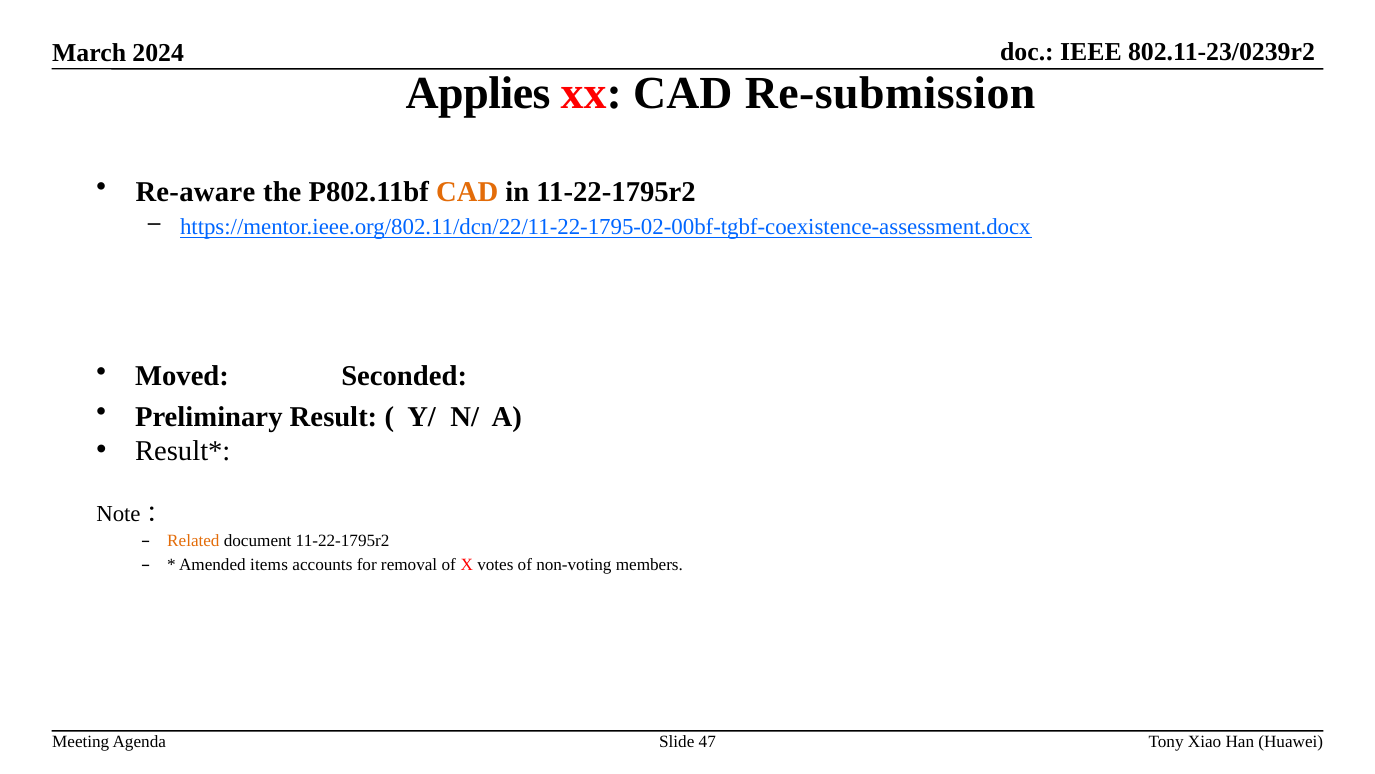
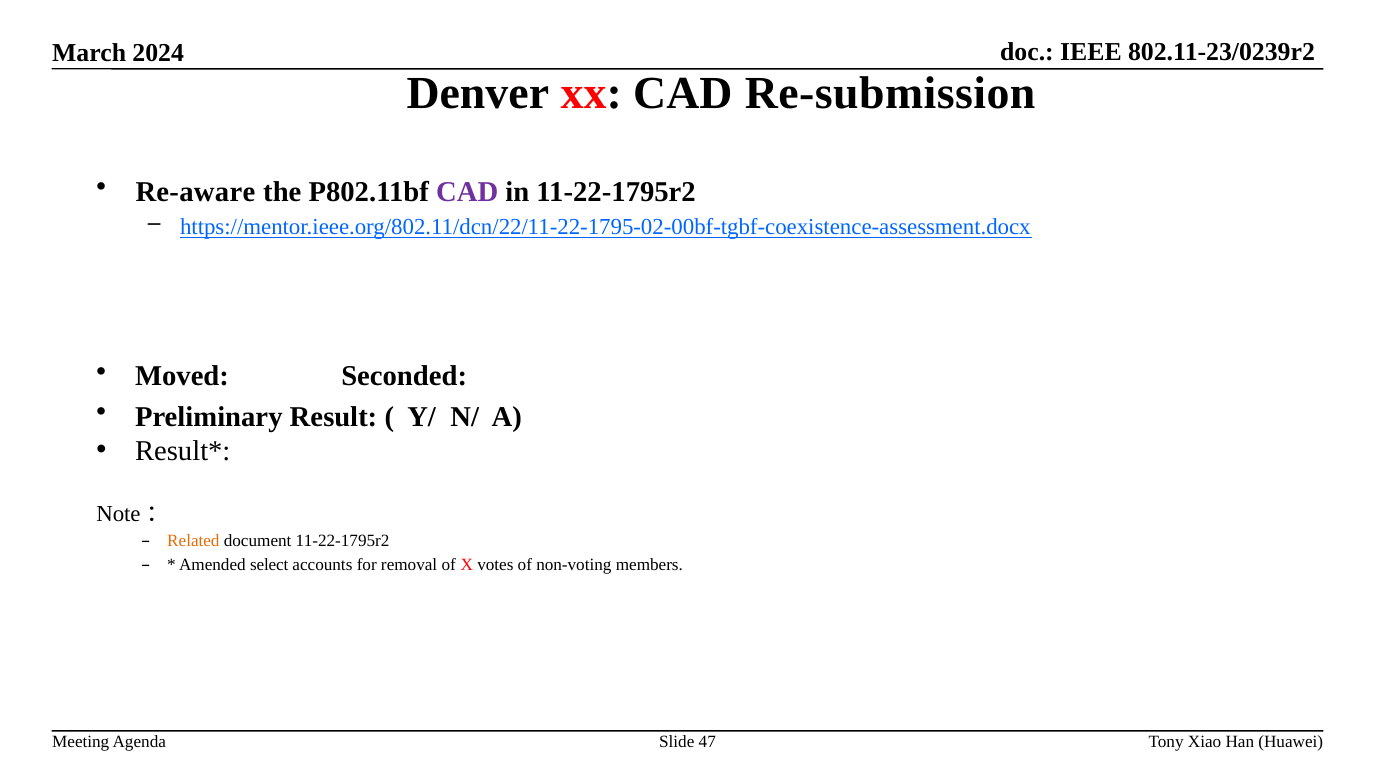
Applies: Applies -> Denver
CAD at (467, 192) colour: orange -> purple
items: items -> select
